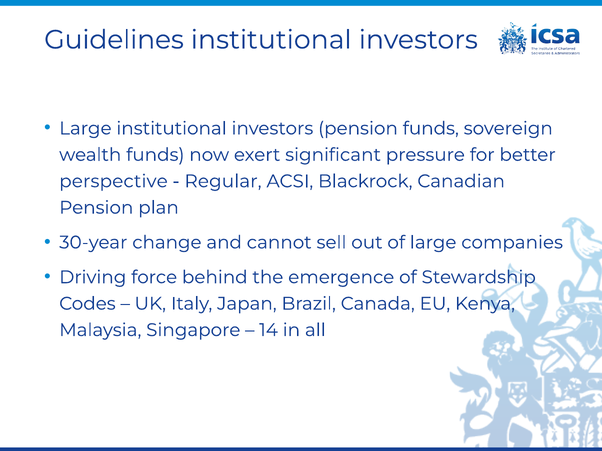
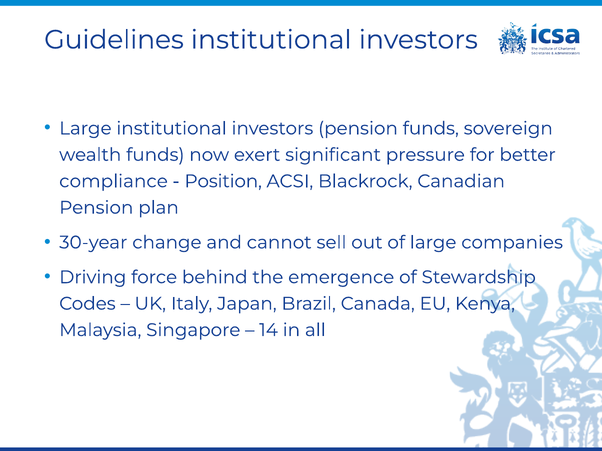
perspective: perspective -> compliance
Regular: Regular -> Position
